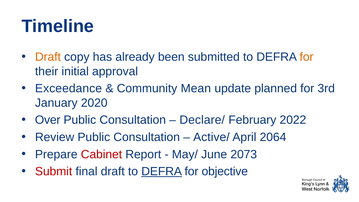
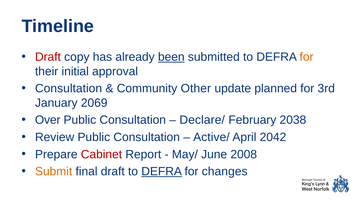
Draft at (48, 57) colour: orange -> red
been underline: none -> present
Exceedance at (69, 88): Exceedance -> Consultation
Mean: Mean -> Other
2020: 2020 -> 2069
2022: 2022 -> 2038
2064: 2064 -> 2042
2073: 2073 -> 2008
Submit colour: red -> orange
objective: objective -> changes
